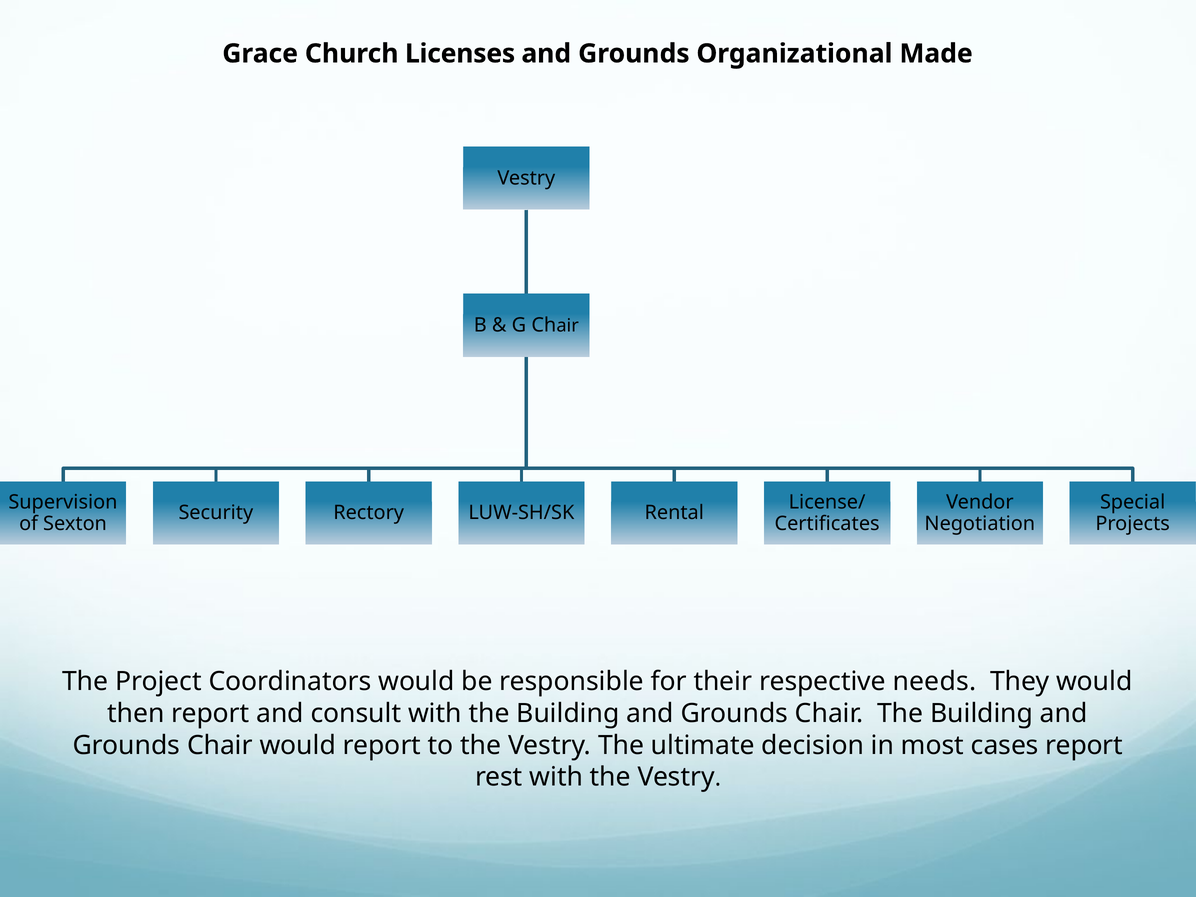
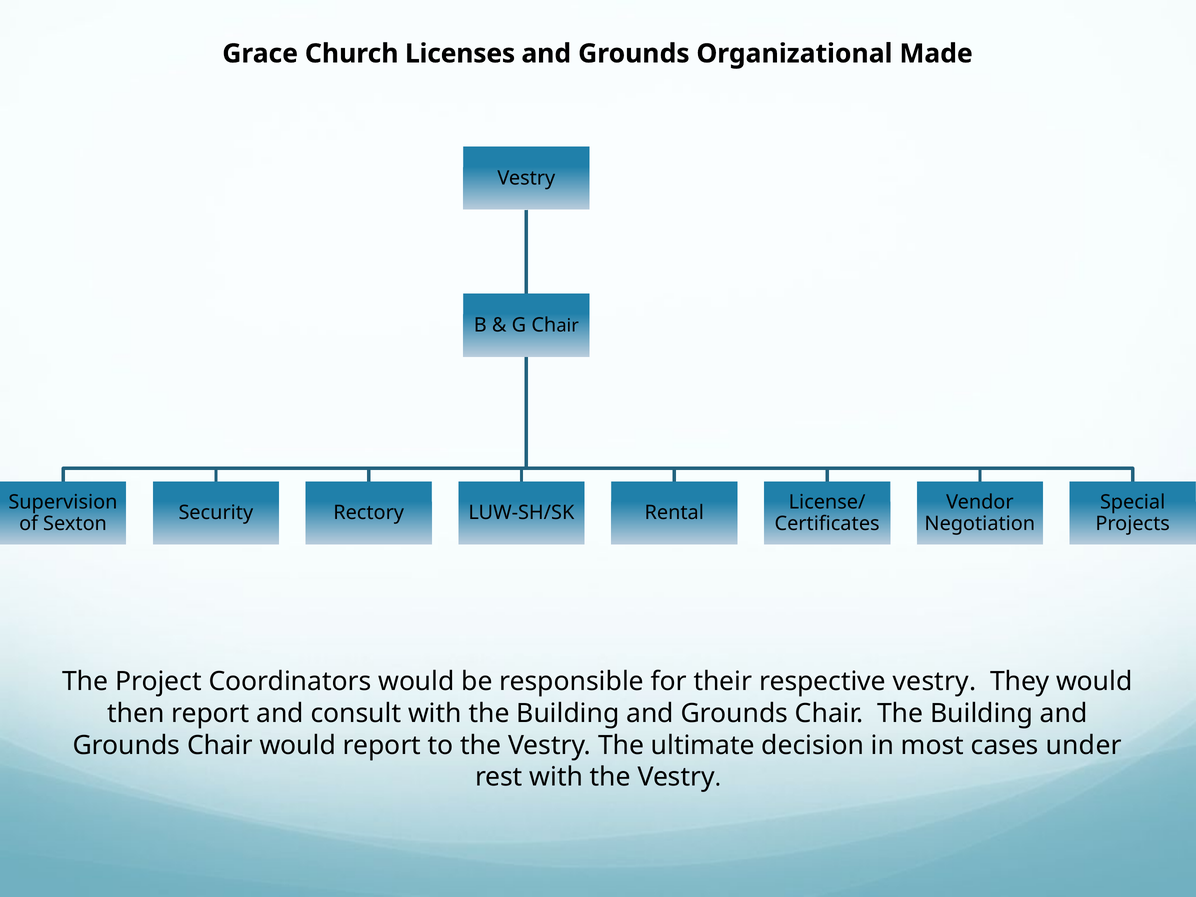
respective needs: needs -> vestry
cases report: report -> under
